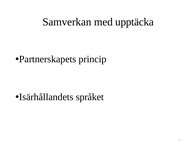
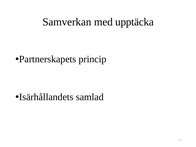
språket: språket -> samlad
